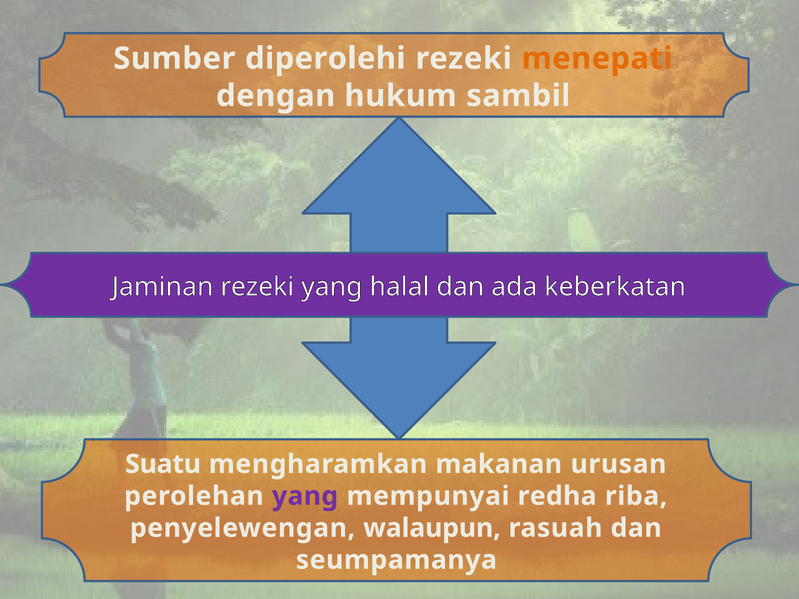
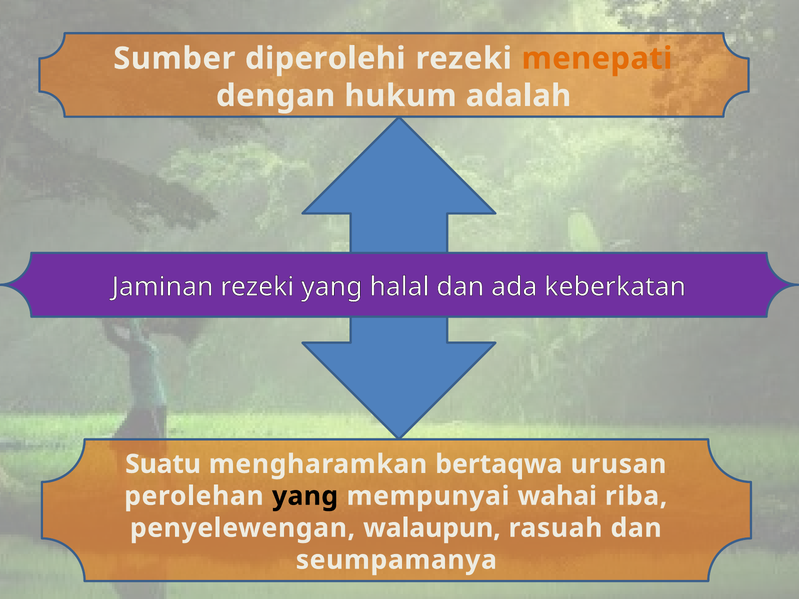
sambil: sambil -> adalah
makanan: makanan -> bertaqwa
yang at (305, 496) colour: purple -> black
redha: redha -> wahai
